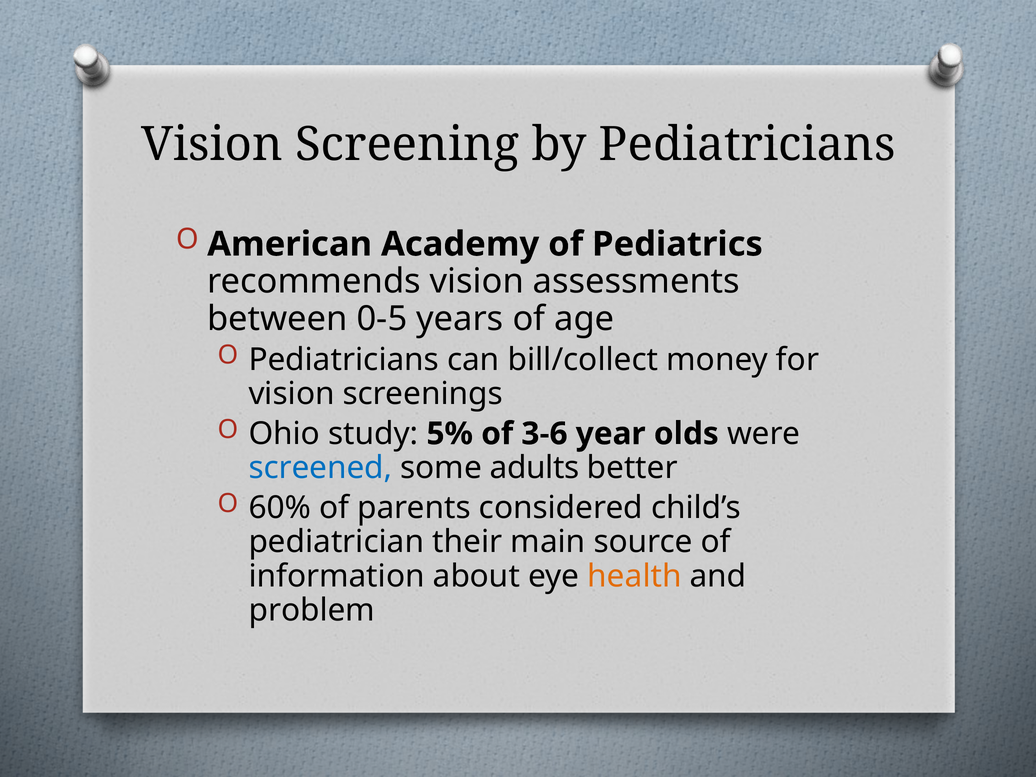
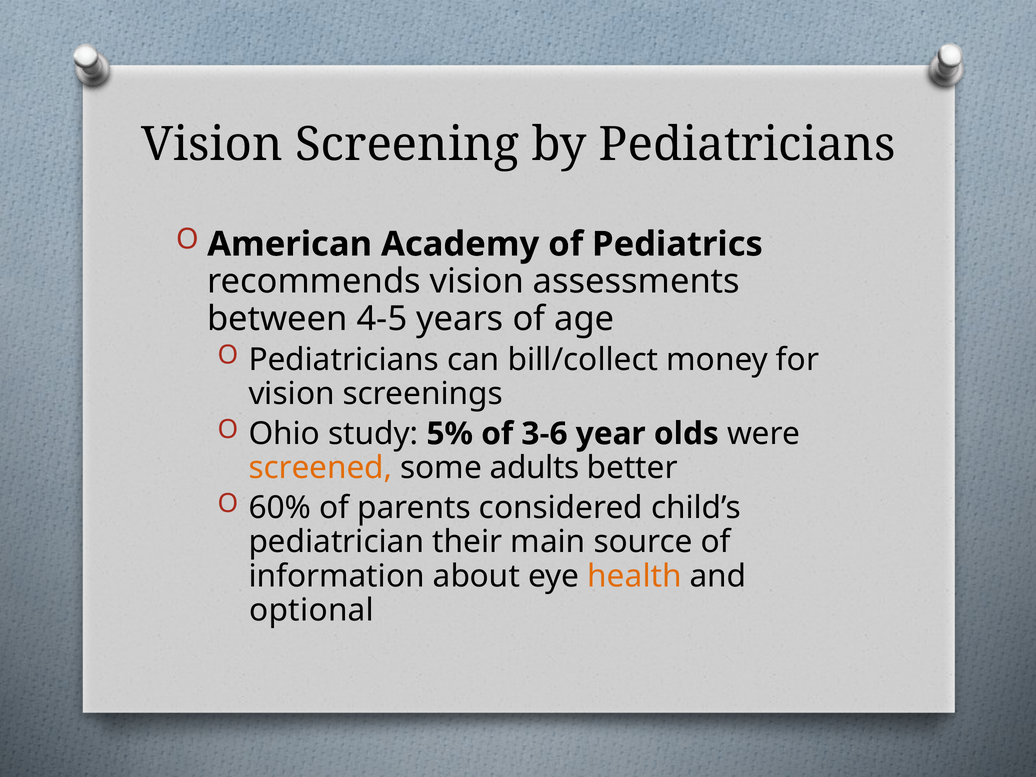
0-5: 0-5 -> 4-5
screened colour: blue -> orange
problem: problem -> optional
